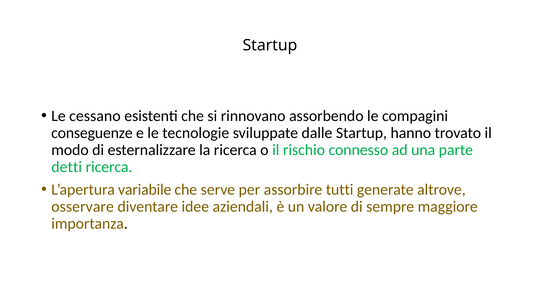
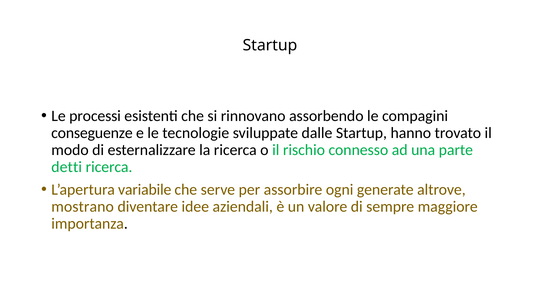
cessano: cessano -> processi
tutti: tutti -> ogni
osservare: osservare -> mostrano
